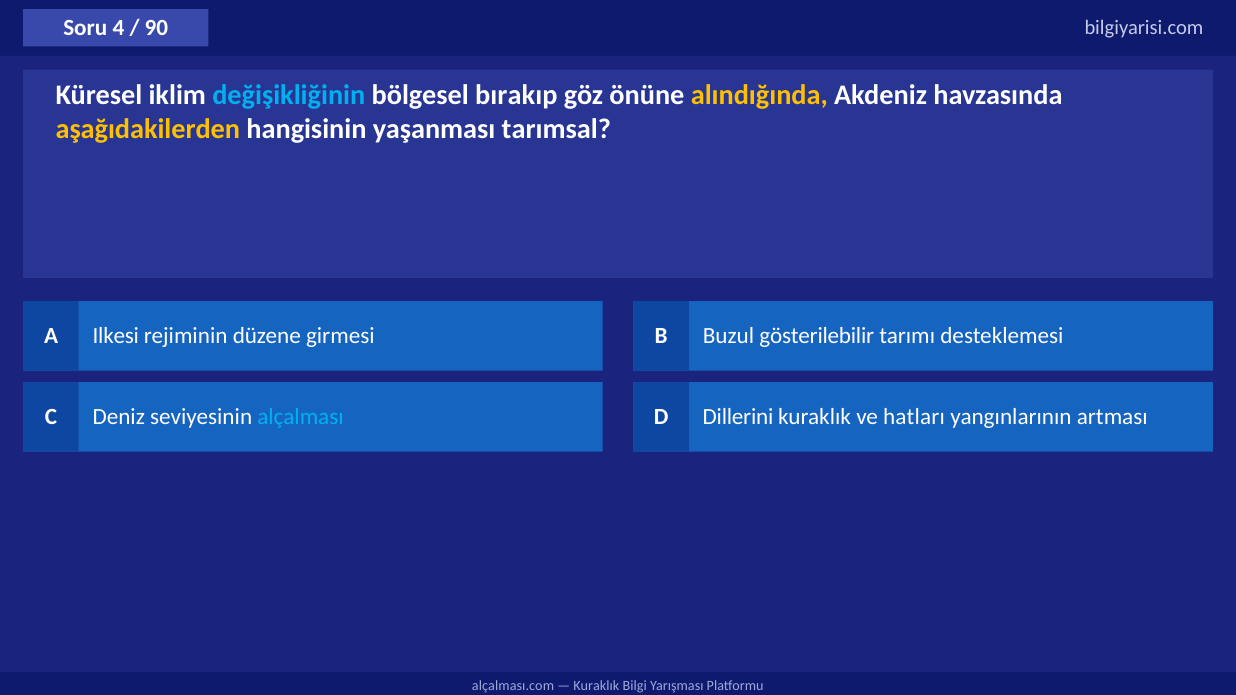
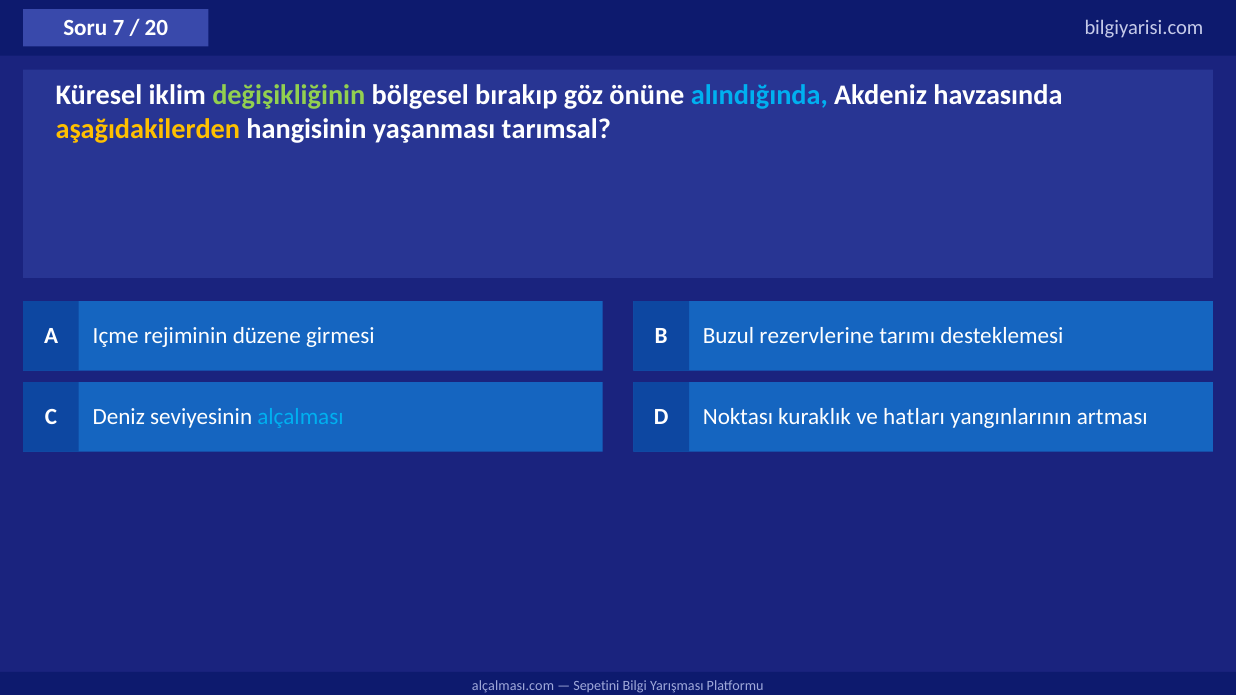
4: 4 -> 7
90: 90 -> 20
değişikliğinin colour: light blue -> light green
alındığında colour: yellow -> light blue
Ilkesi: Ilkesi -> Içme
gösterilebilir: gösterilebilir -> rezervlerine
Dillerini: Dillerini -> Noktası
Kuraklık at (596, 686): Kuraklık -> Sepetini
